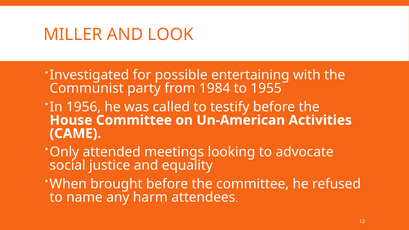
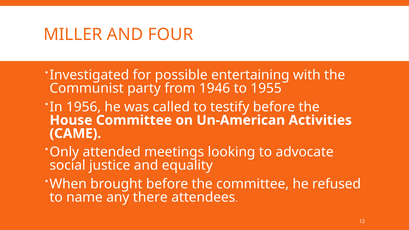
LOOK: LOOK -> FOUR
1984: 1984 -> 1946
harm: harm -> there
